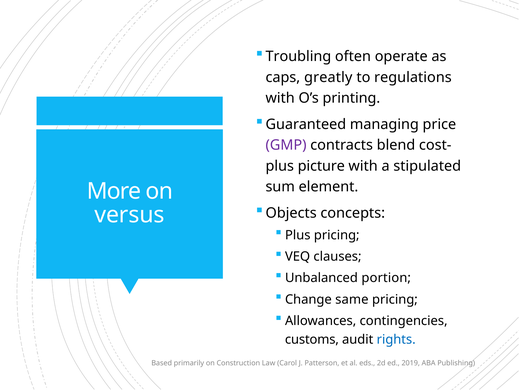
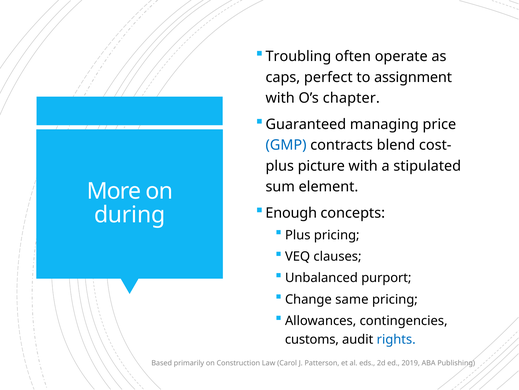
greatly: greatly -> perfect
regulations: regulations -> assignment
printing: printing -> chapter
GMP colour: purple -> blue
Objects: Objects -> Enough
versus: versus -> during
portion: portion -> purport
